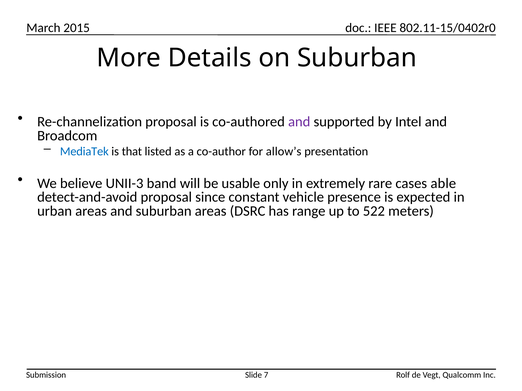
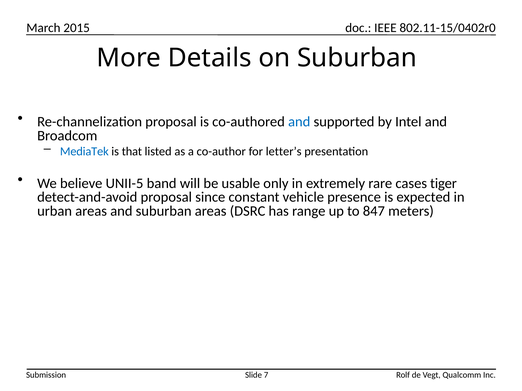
and at (299, 122) colour: purple -> blue
allow’s: allow’s -> letter’s
UNII-3: UNII-3 -> UNII-5
able: able -> tiger
522: 522 -> 847
